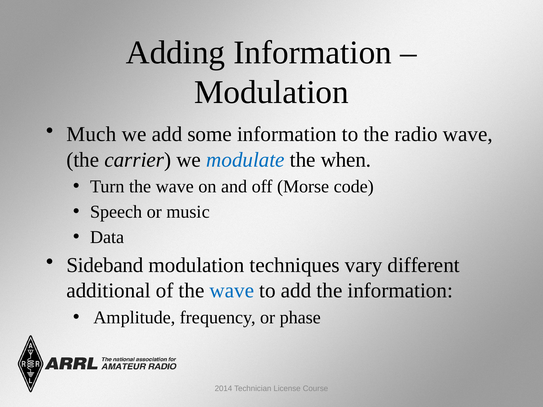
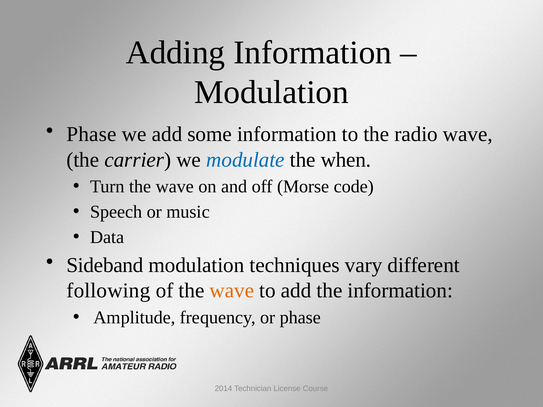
Much at (91, 134): Much -> Phase
additional: additional -> following
wave at (232, 291) colour: blue -> orange
